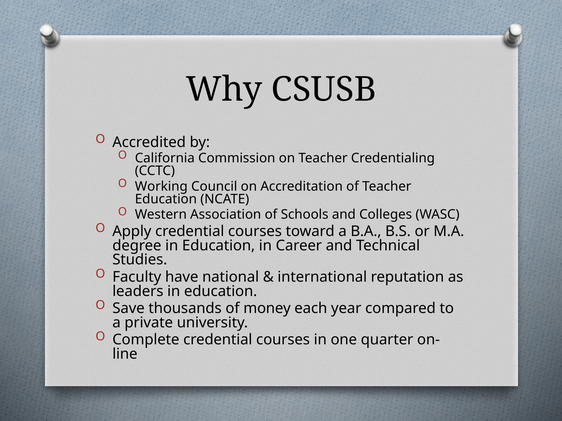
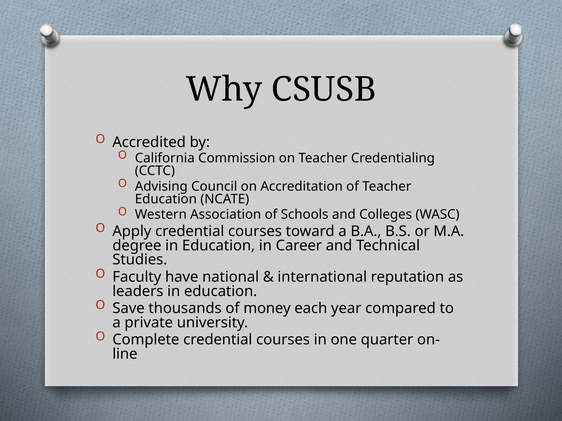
Working: Working -> Advising
